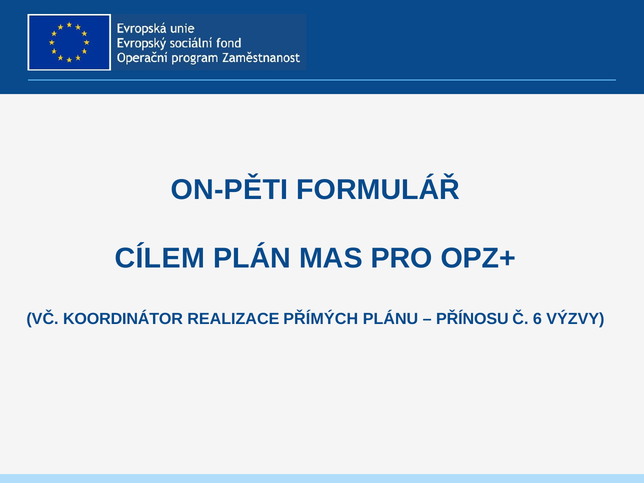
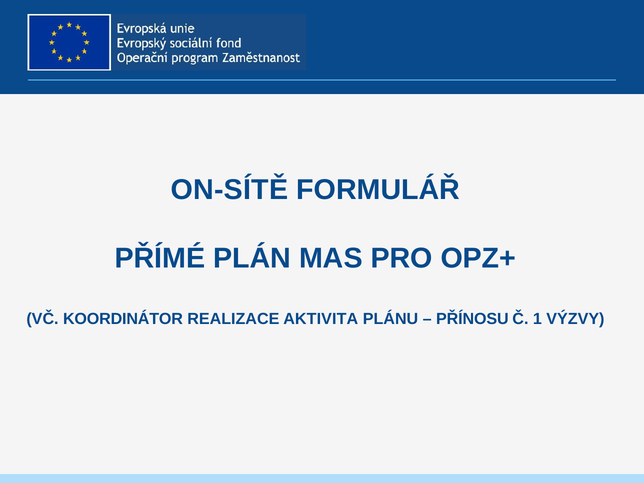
ON-PĚTI: ON-PĚTI -> ON-SÍTĚ
CÍLEM: CÍLEM -> PŘÍMÉ
PŘÍMÝCH: PŘÍMÝCH -> AKTIVITA
6: 6 -> 1
